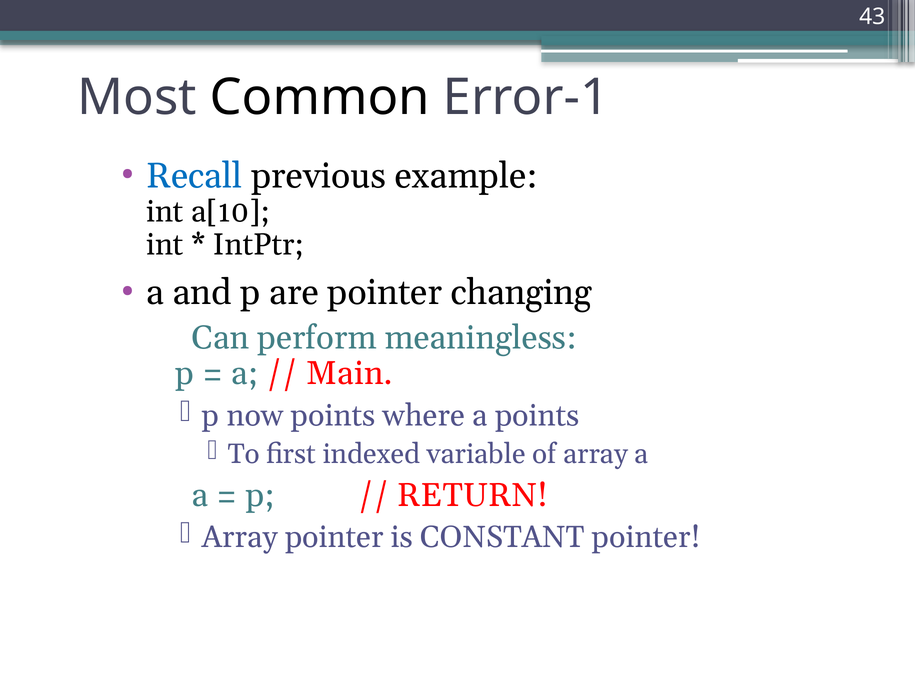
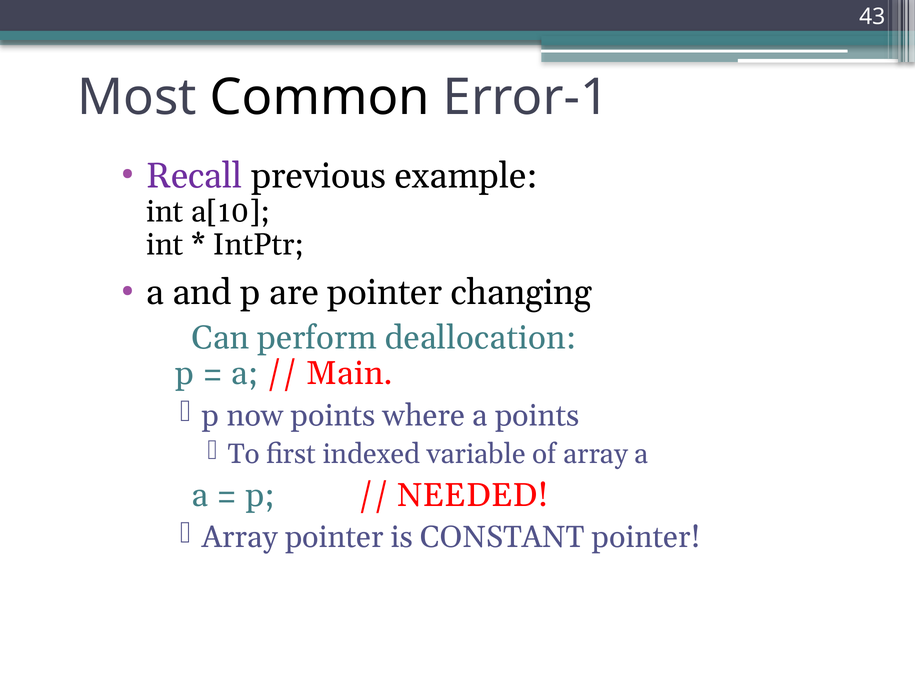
Recall colour: blue -> purple
meaningless: meaningless -> deallocation
RETURN: RETURN -> NEEDED
